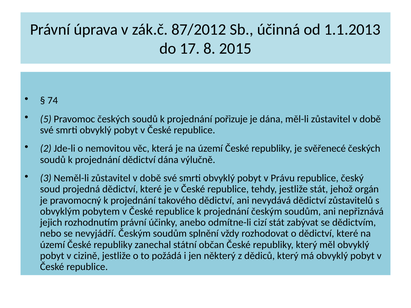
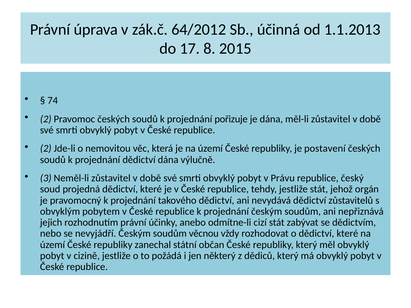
87/2012: 87/2012 -> 64/2012
5 at (46, 119): 5 -> 2
svěřenecé: svěřenecé -> postavení
splnění: splnění -> věcnou
